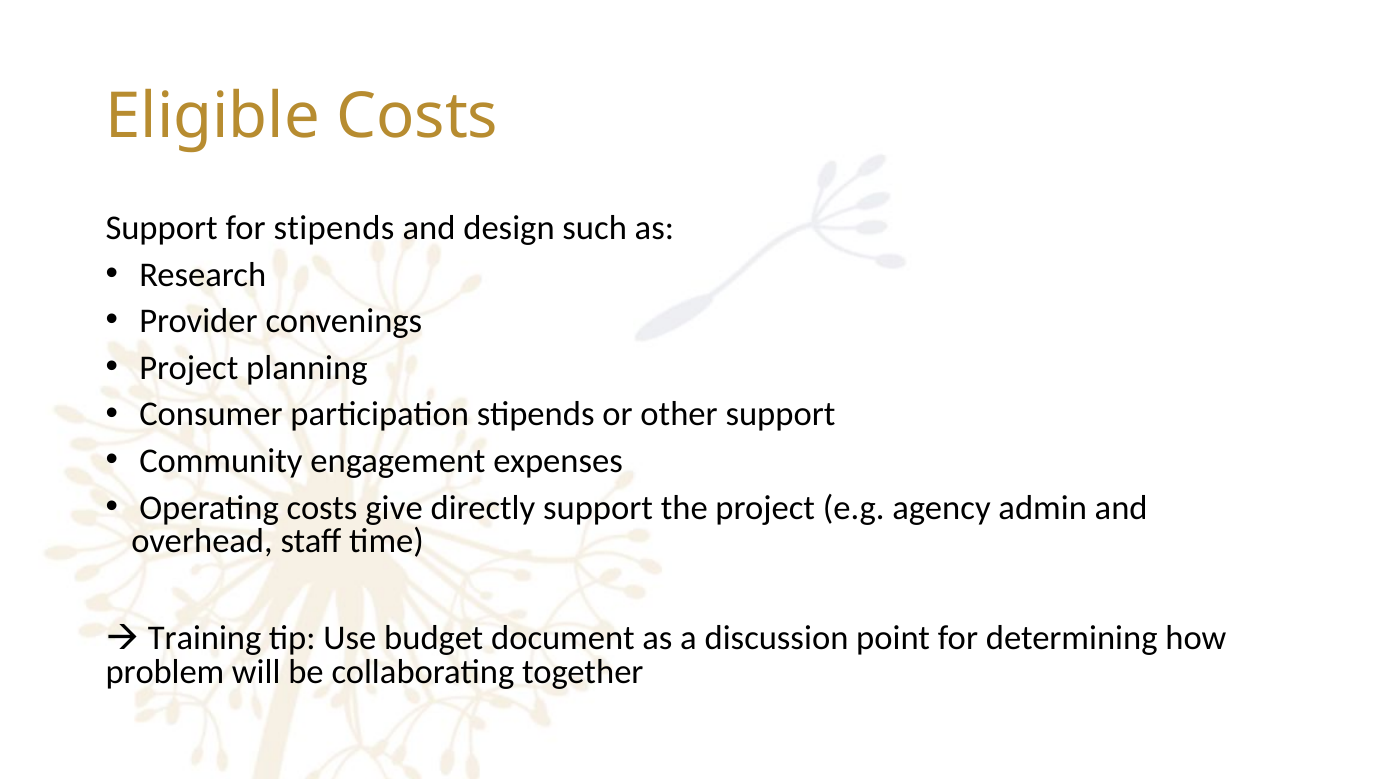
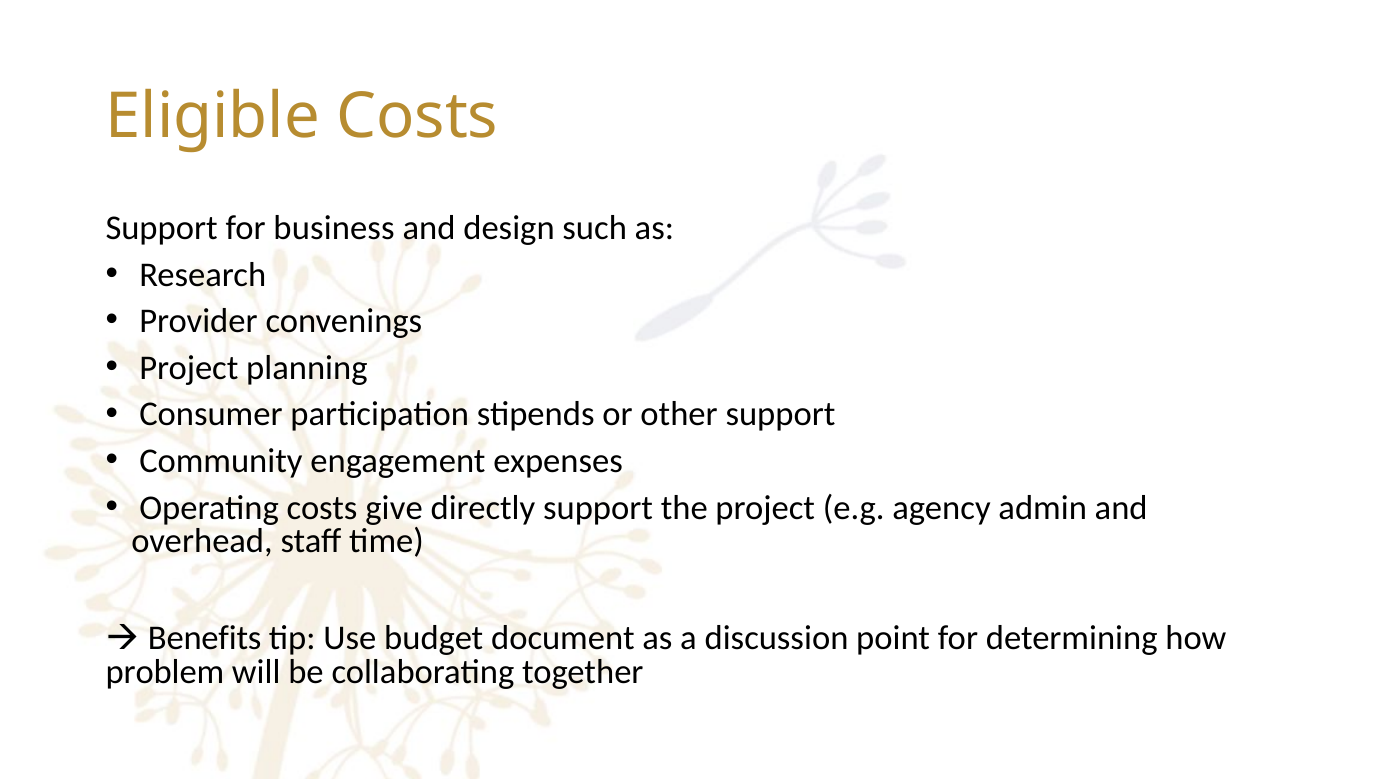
for stipends: stipends -> business
Training: Training -> Benefits
